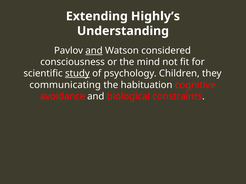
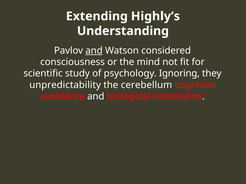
study underline: present -> none
Children: Children -> Ignoring
communicating: communicating -> unpredictability
habituation: habituation -> cerebellum
